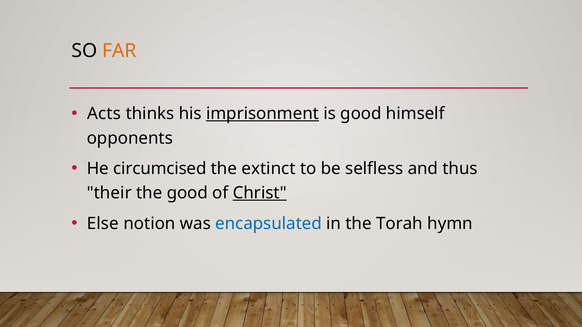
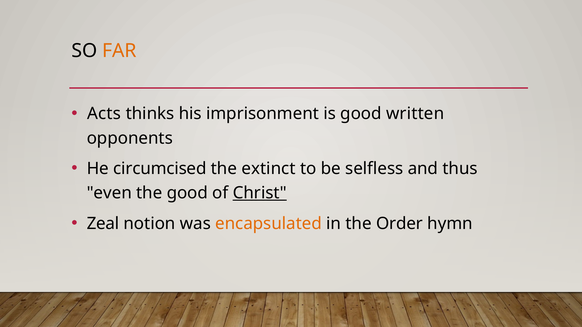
imprisonment underline: present -> none
himself: himself -> written
their: their -> even
Else: Else -> Zeal
encapsulated colour: blue -> orange
Torah: Torah -> Order
